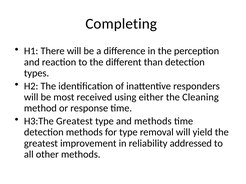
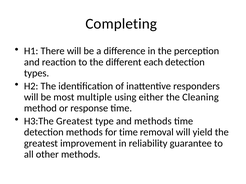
than: than -> each
received: received -> multiple
for type: type -> time
addressed: addressed -> guarantee
